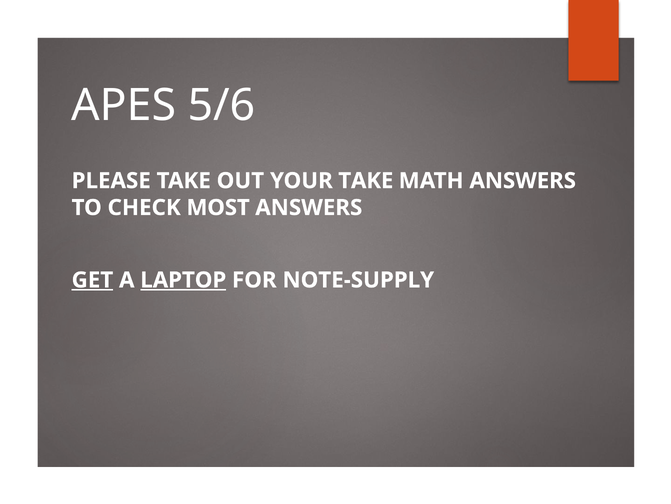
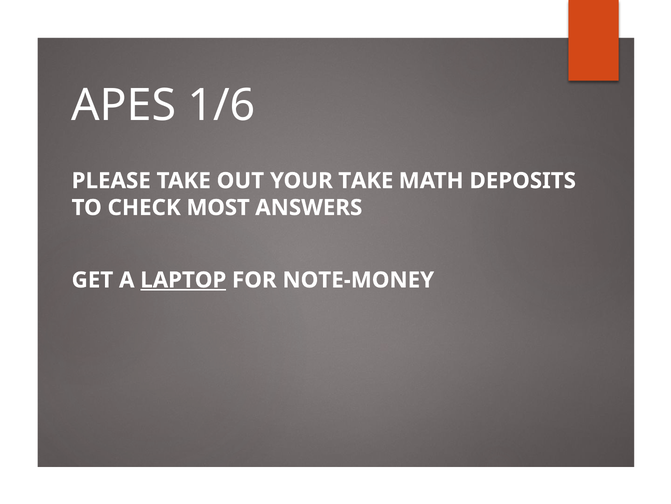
5/6: 5/6 -> 1/6
MATH ANSWERS: ANSWERS -> DEPOSITS
GET underline: present -> none
NOTE-SUPPLY: NOTE-SUPPLY -> NOTE-MONEY
